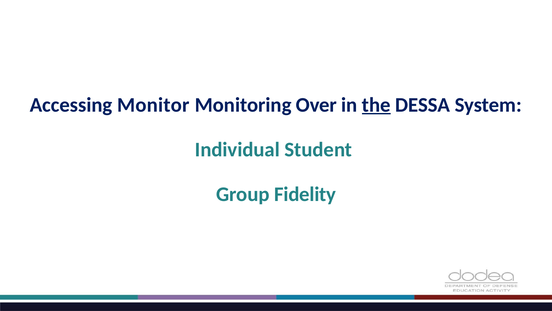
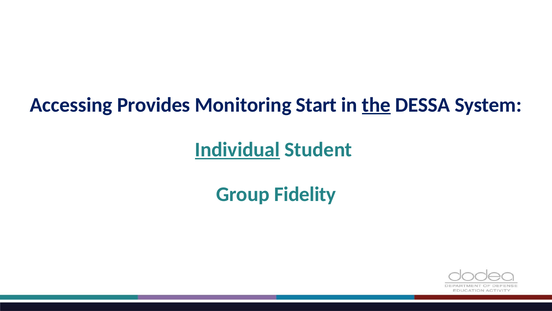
Monitor: Monitor -> Provides
Over: Over -> Start
Individual underline: none -> present
